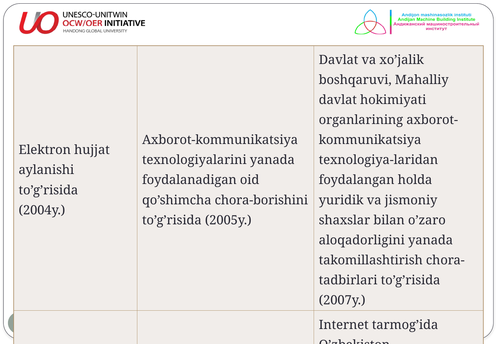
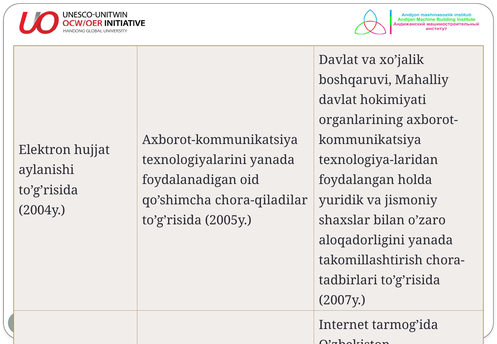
chora-borishini: chora-borishini -> chora-qiladilar
